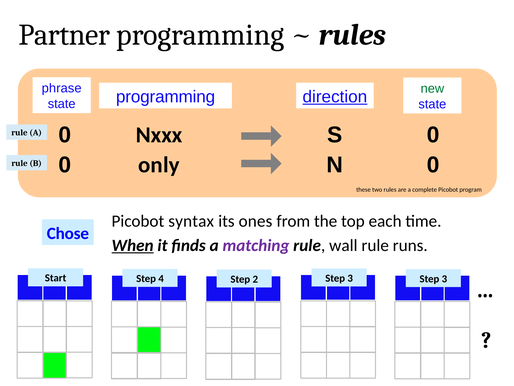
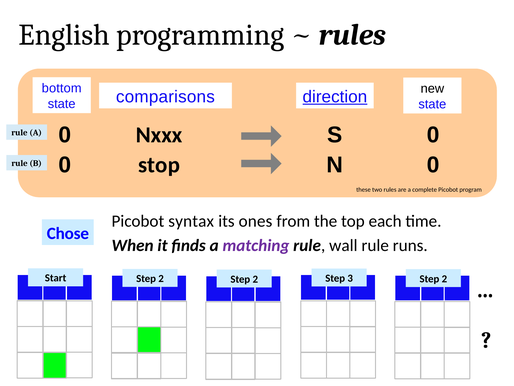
Partner: Partner -> English
phrase: phrase -> bottom
new colour: green -> black
state programming: programming -> comparisons
only: only -> stop
When underline: present -> none
Start Step 4: 4 -> 2
3 Step 3: 3 -> 2
